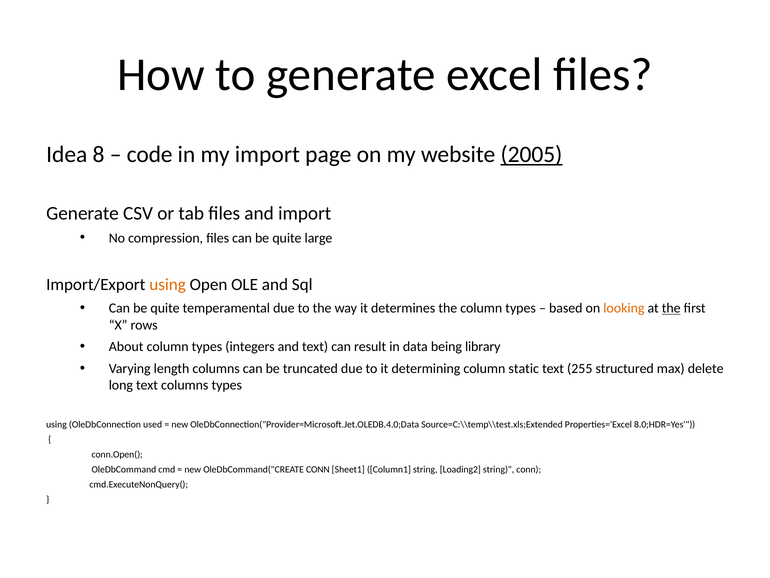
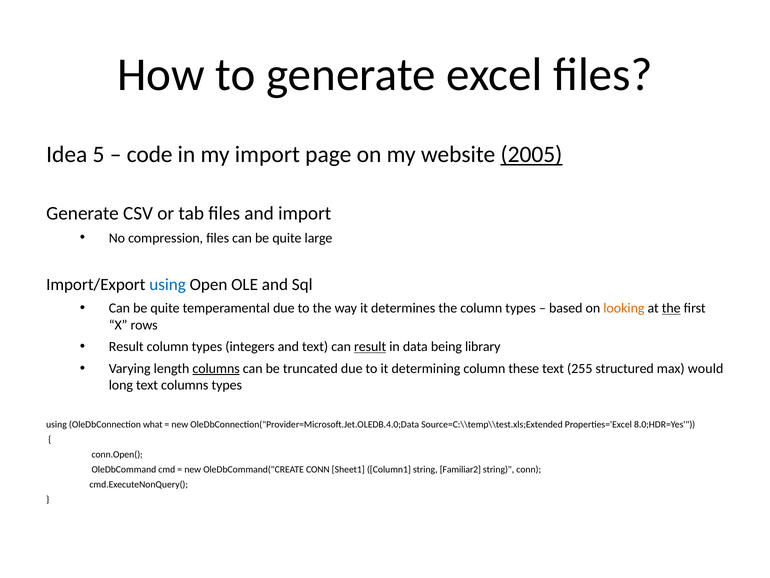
8: 8 -> 5
using at (168, 284) colour: orange -> blue
About at (126, 346): About -> Result
result at (370, 346) underline: none -> present
columns at (216, 368) underline: none -> present
static: static -> these
delete: delete -> would
used: used -> what
Loading2: Loading2 -> Familiar2
